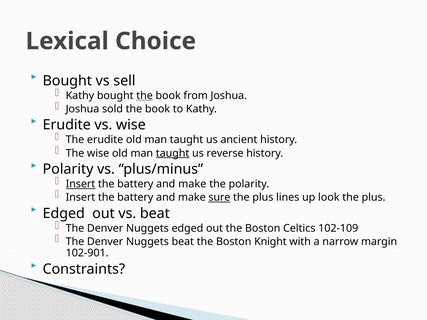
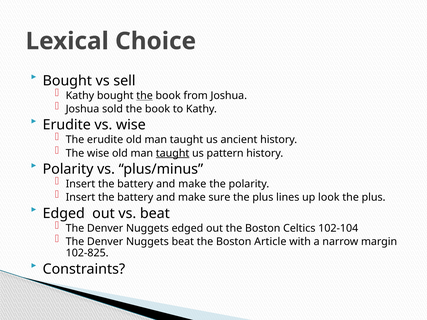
reverse: reverse -> pattern
Insert at (80, 184) underline: present -> none
sure underline: present -> none
102-109: 102-109 -> 102-104
Knight: Knight -> Article
102-901: 102-901 -> 102-825
